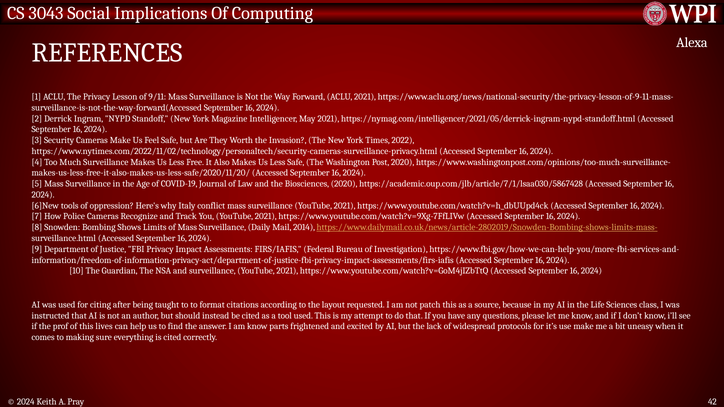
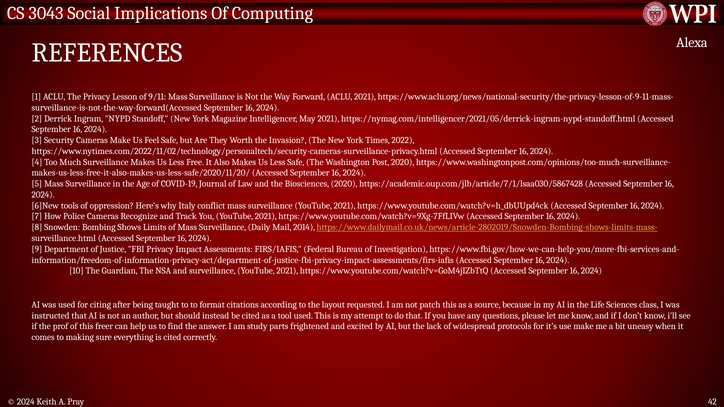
lives: lives -> freer
am know: know -> study
